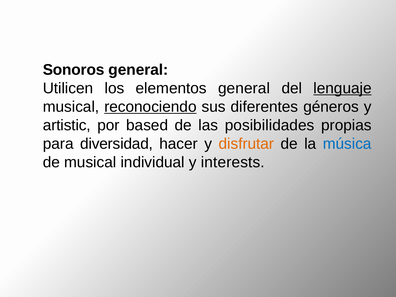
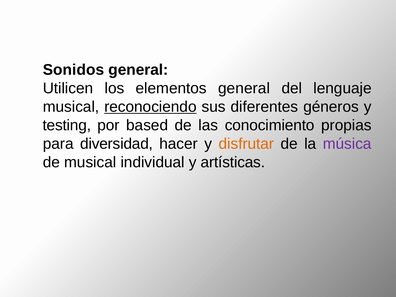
Sonoros: Sonoros -> Sonidos
lenguaje underline: present -> none
artistic: artistic -> testing
posibilidades: posibilidades -> conocimiento
música colour: blue -> purple
interests: interests -> artísticas
